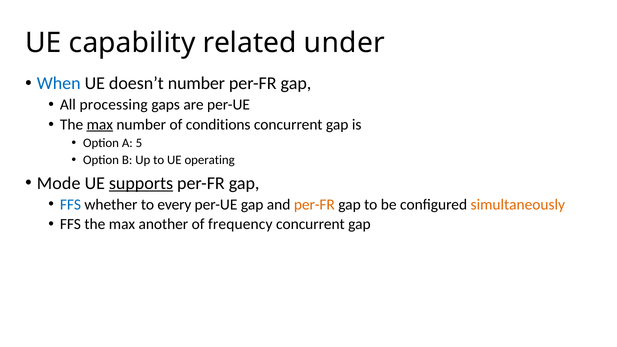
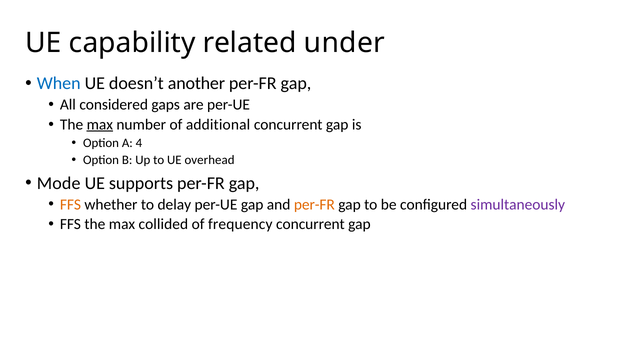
doesn’t number: number -> another
processing: processing -> considered
conditions: conditions -> additional
5: 5 -> 4
operating: operating -> overhead
supports underline: present -> none
FFS at (70, 204) colour: blue -> orange
every: every -> delay
simultaneously colour: orange -> purple
another: another -> collided
